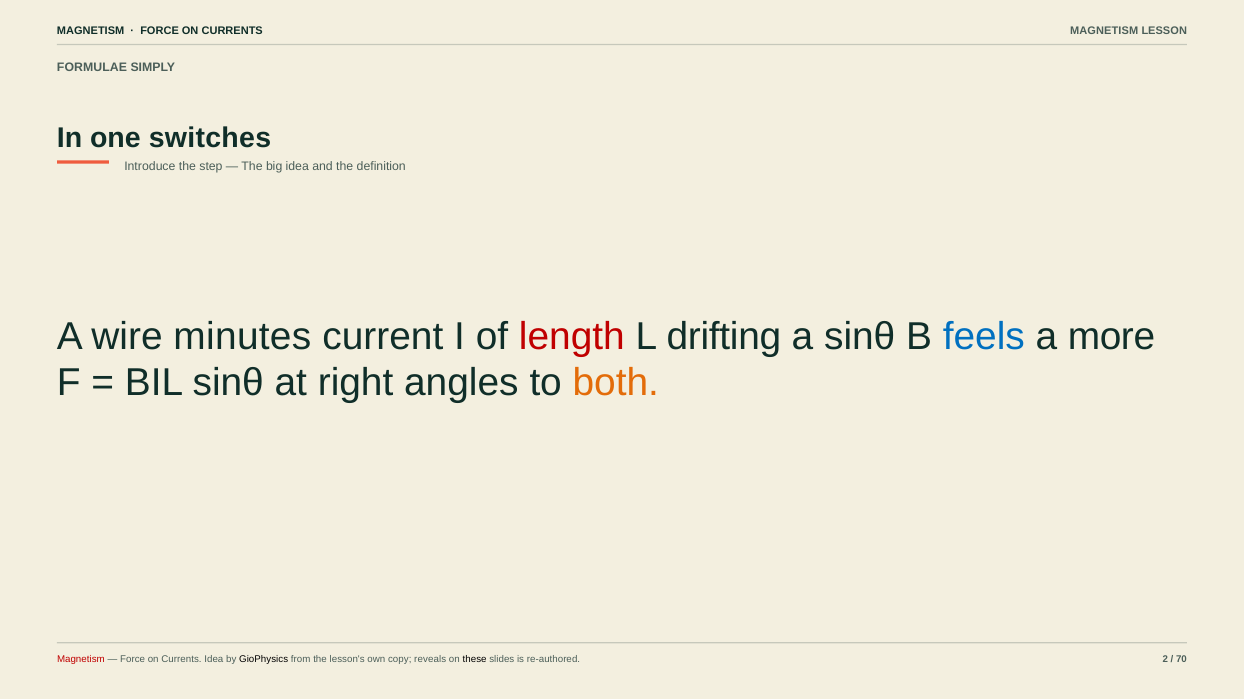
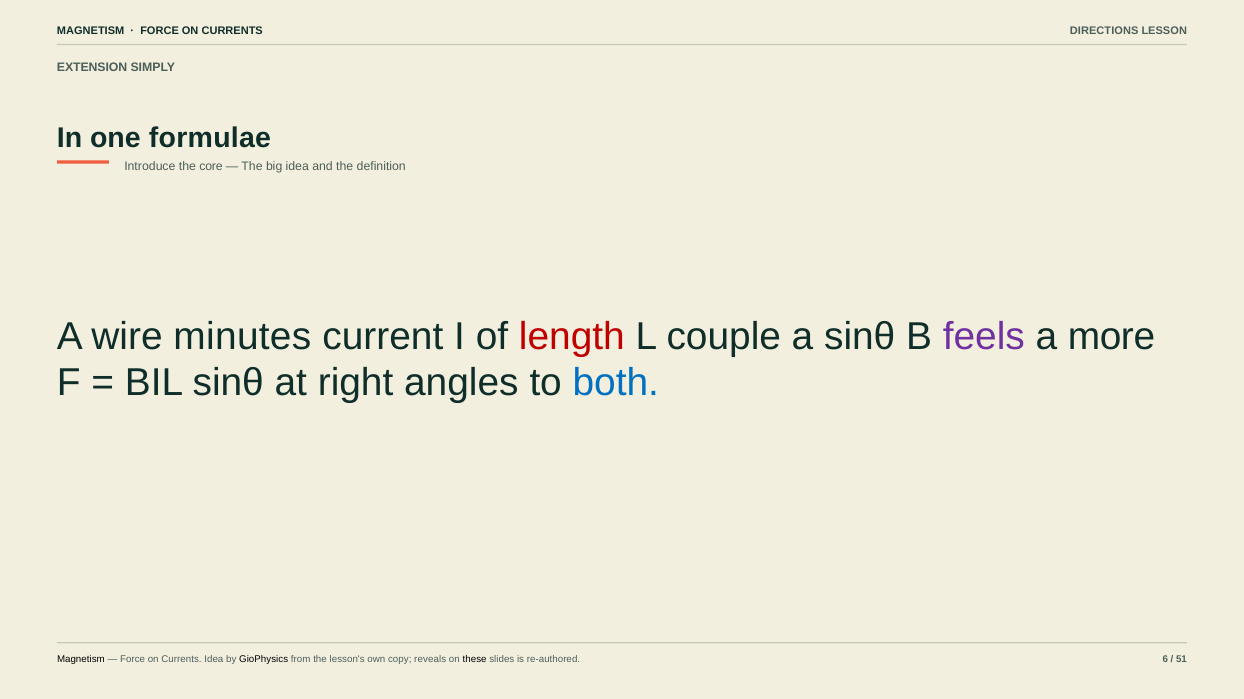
CURRENTS MAGNETISM: MAGNETISM -> DIRECTIONS
FORMULAE: FORMULAE -> EXTENSION
switches: switches -> formulae
step: step -> core
drifting: drifting -> couple
feels colour: blue -> purple
both colour: orange -> blue
Magnetism at (81, 660) colour: red -> black
2: 2 -> 6
70: 70 -> 51
